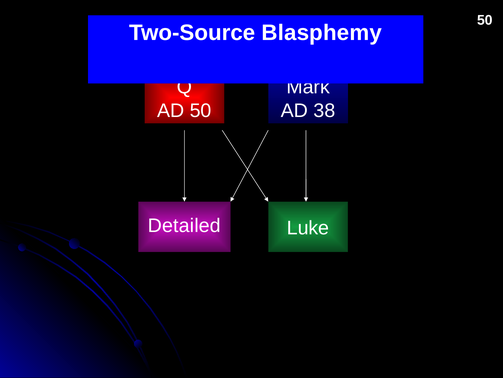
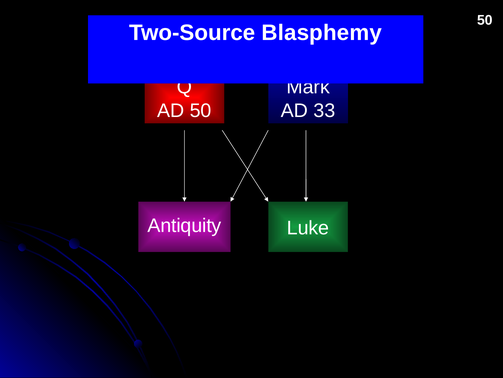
38: 38 -> 33
Detailed: Detailed -> Antiquity
